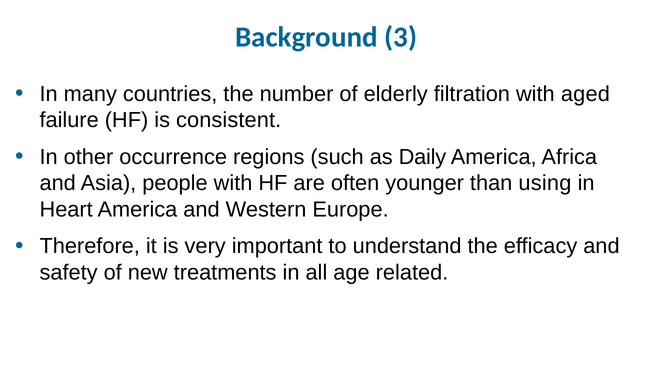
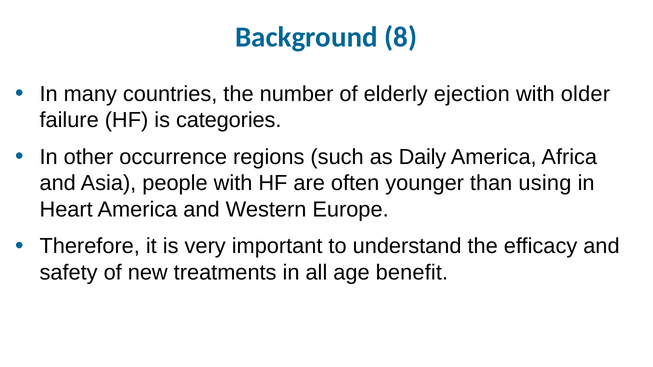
3: 3 -> 8
filtration: filtration -> ejection
aged: aged -> older
consistent: consistent -> categories
related: related -> benefit
